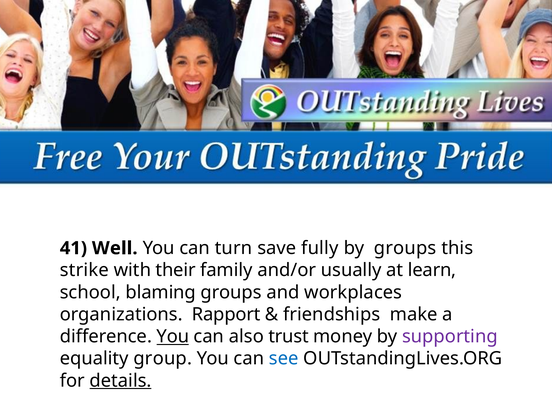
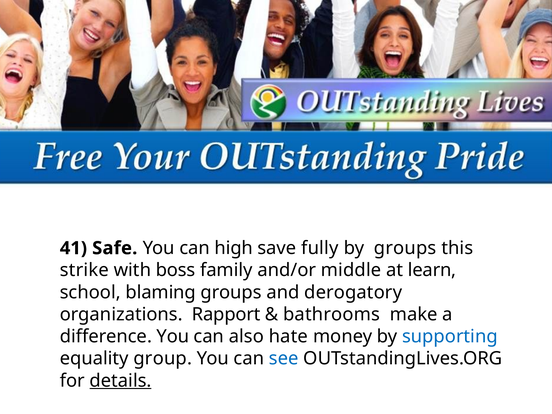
Well: Well -> Safe
turn: turn -> high
their: their -> boss
usually: usually -> middle
workplaces: workplaces -> derogatory
friendships: friendships -> bathrooms
You at (173, 336) underline: present -> none
trust: trust -> hate
supporting colour: purple -> blue
